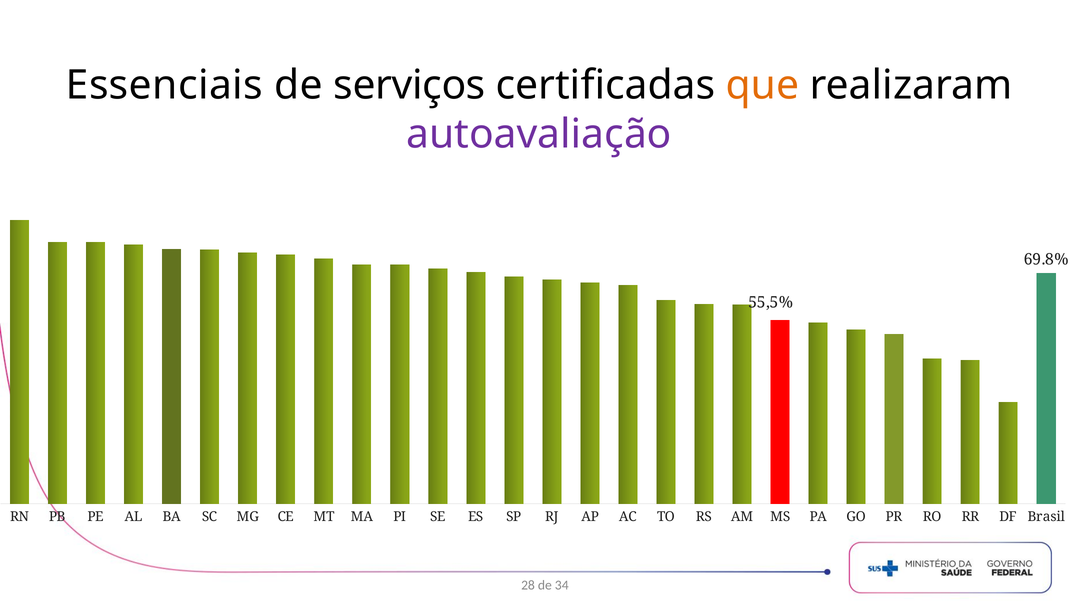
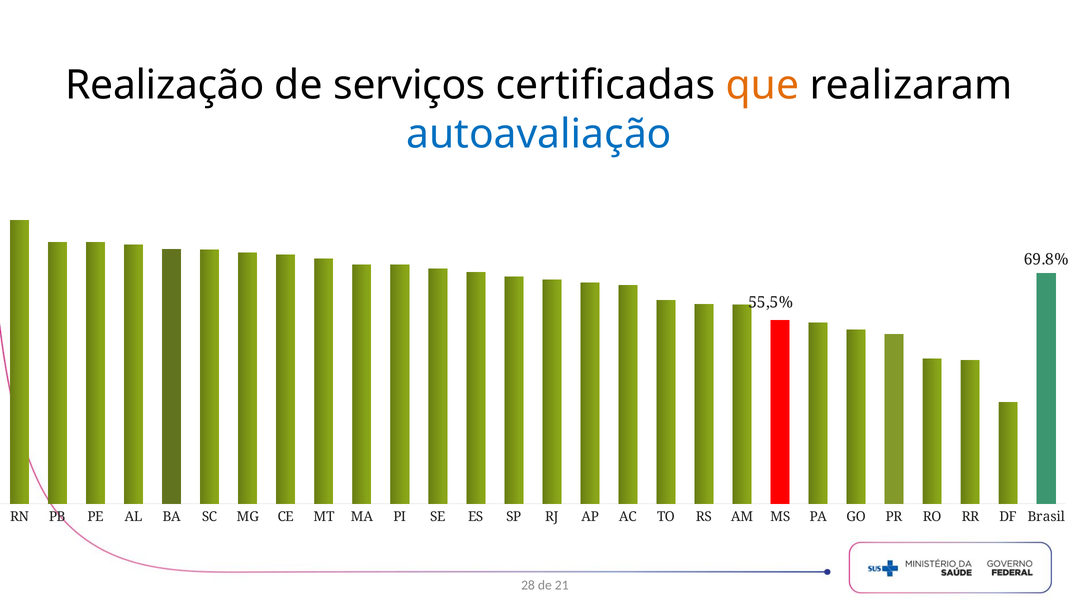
Essenciais: Essenciais -> Realização
autoavaliação colour: purple -> blue
34: 34 -> 21
